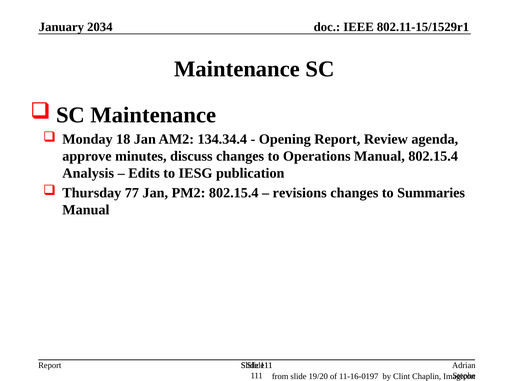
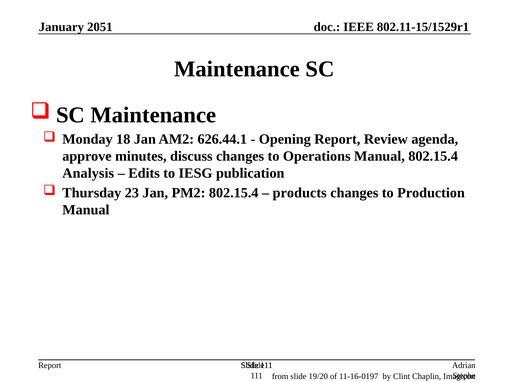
2034: 2034 -> 2051
134.34.4: 134.34.4 -> 626.44.1
77: 77 -> 23
revisions: revisions -> products
Summaries: Summaries -> Production
